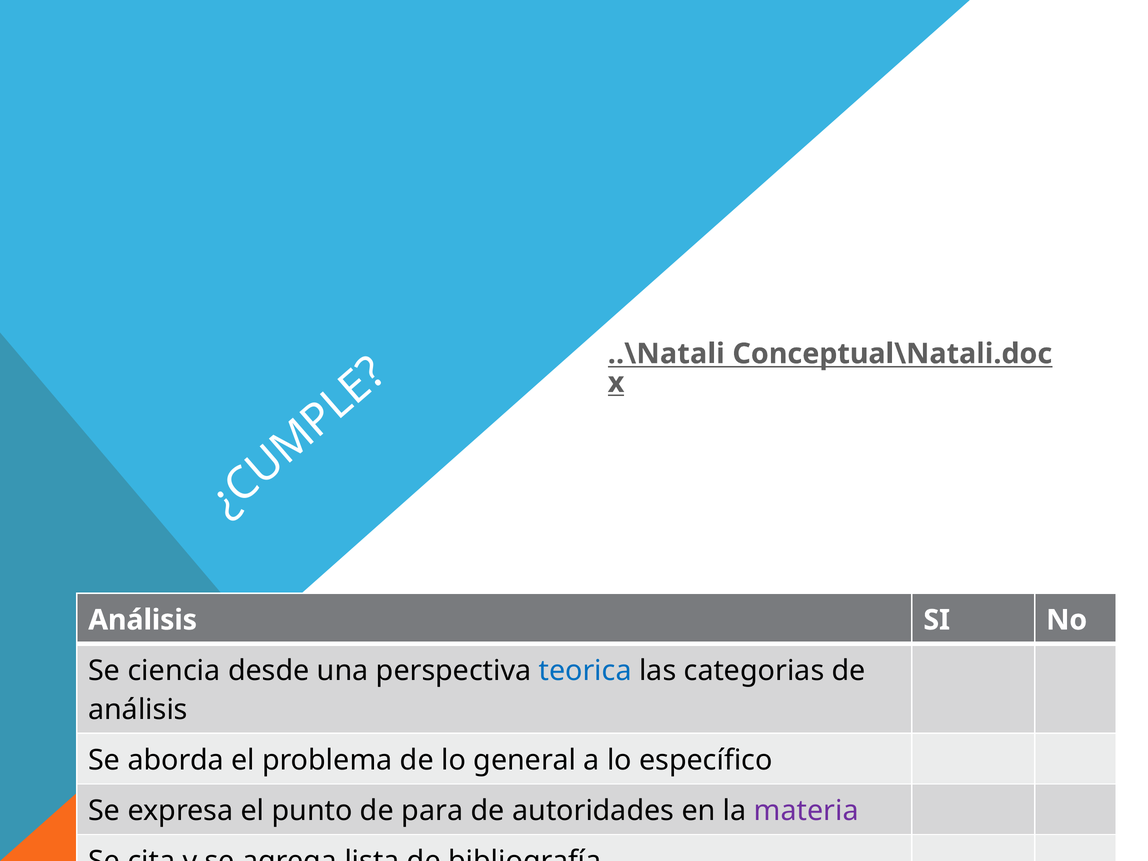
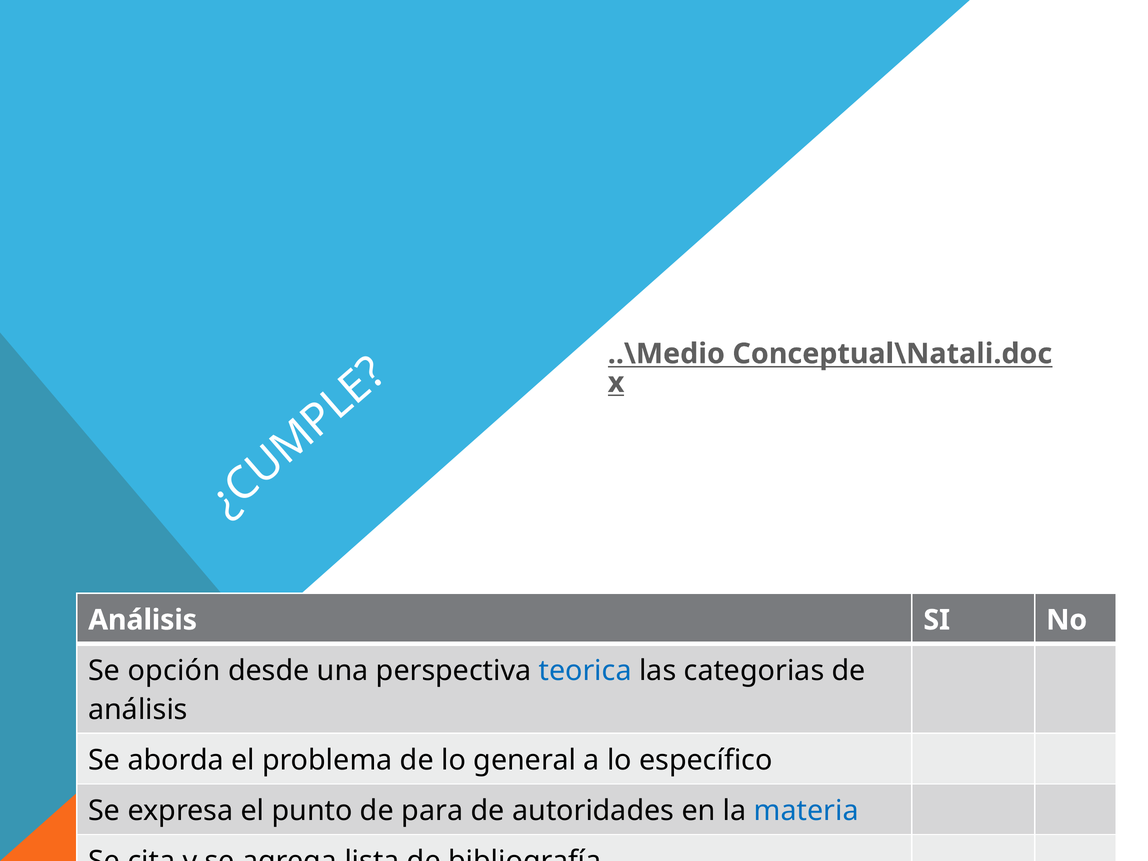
..\Natali: ..\Natali -> ..\Medio
ciencia: ciencia -> opción
materia colour: purple -> blue
